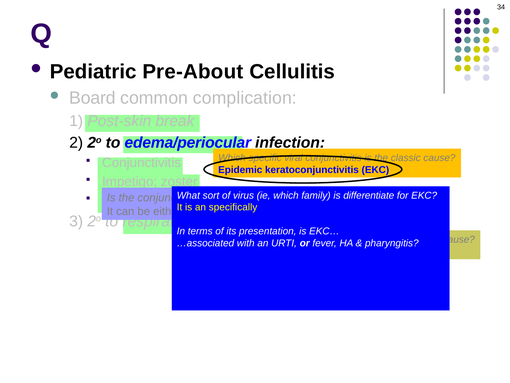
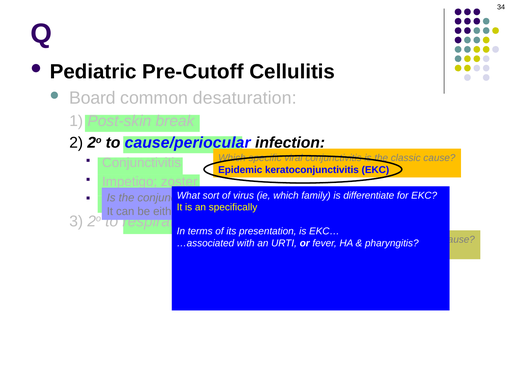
Pre-About: Pre-About -> Pre-Cutoff
common complication: complication -> desaturation
edema/periocular: edema/periocular -> cause/periocular
